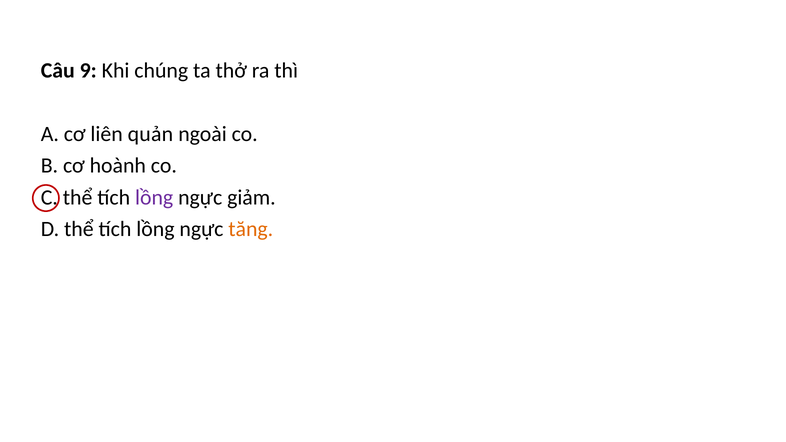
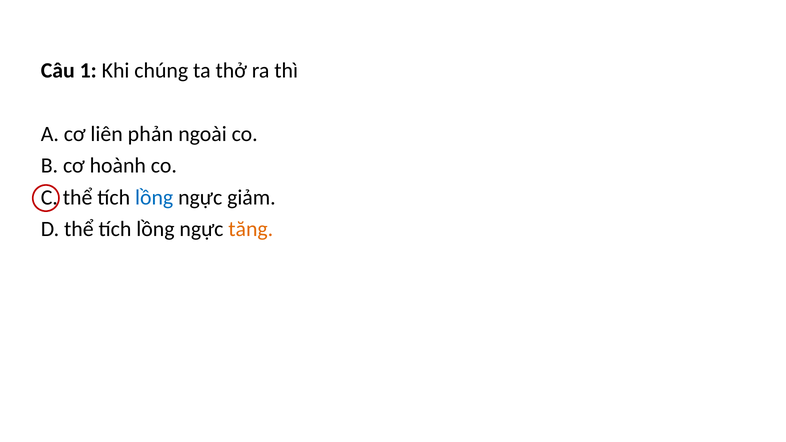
9: 9 -> 1
quản: quản -> phản
lồng at (154, 198) colour: purple -> blue
